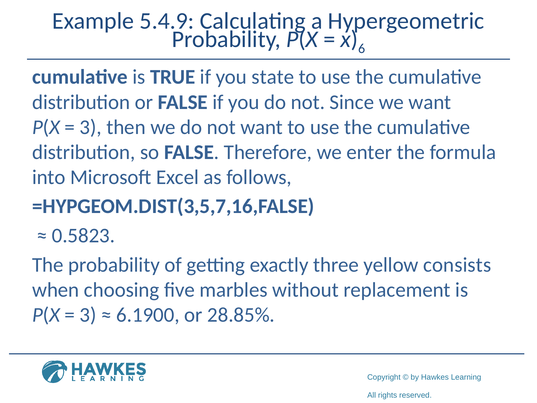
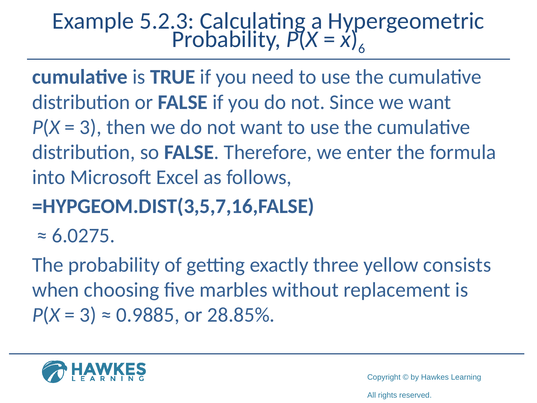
5.4.9: 5.4.9 -> 5.2.3
state: state -> need
0.5823: 0.5823 -> 6.0275
6.1900: 6.1900 -> 0.9885
